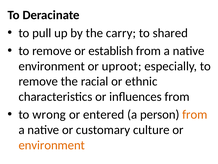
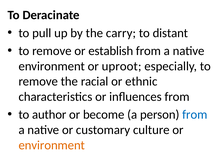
shared: shared -> distant
wrong: wrong -> author
entered: entered -> become
from at (195, 114) colour: orange -> blue
